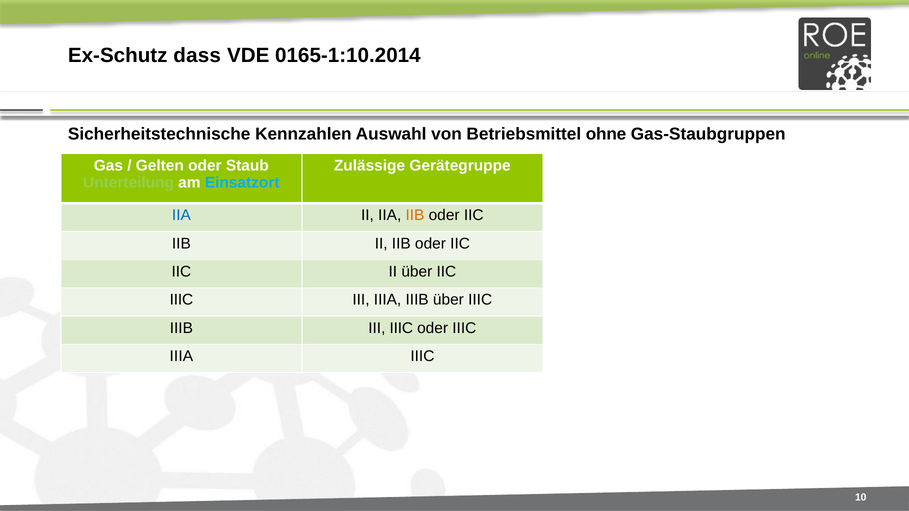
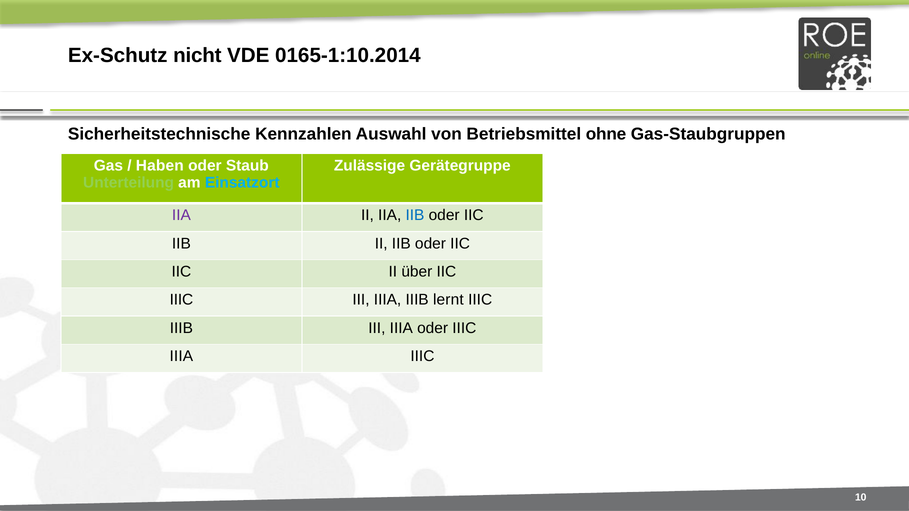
dass: dass -> nicht
Gelten: Gelten -> Haben
IIA at (181, 215) colour: blue -> purple
IIB at (415, 215) colour: orange -> blue
IIIB über: über -> lernt
IIIB III IIIC: IIIC -> IIIA
